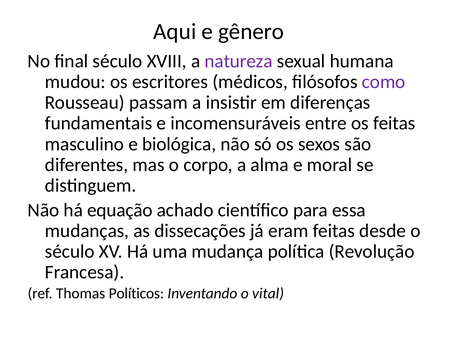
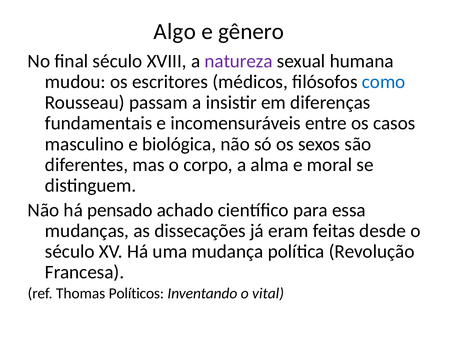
Aqui: Aqui -> Algo
como colour: purple -> blue
os feitas: feitas -> casos
equação: equação -> pensado
